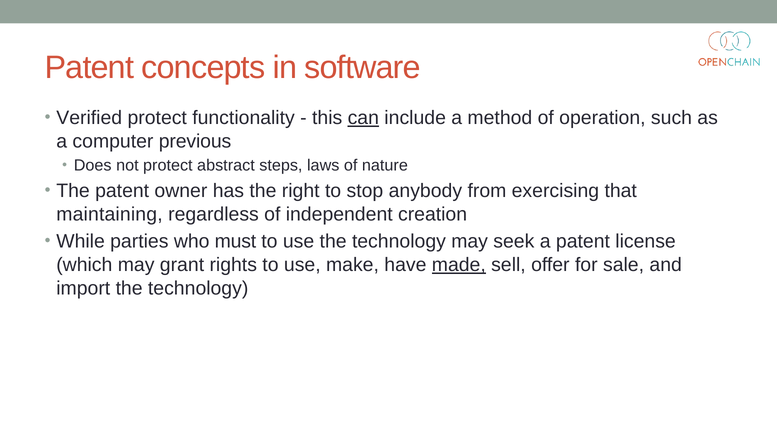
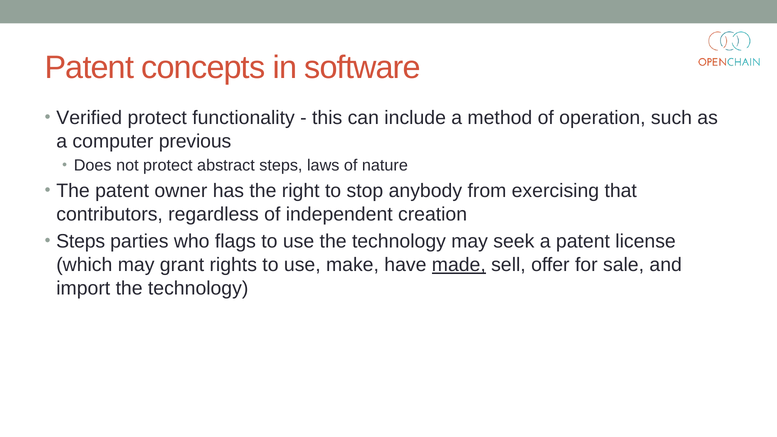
can underline: present -> none
maintaining: maintaining -> contributors
While at (81, 242): While -> Steps
must: must -> flags
